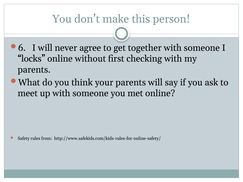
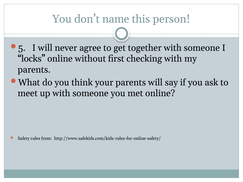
make: make -> name
6: 6 -> 5
